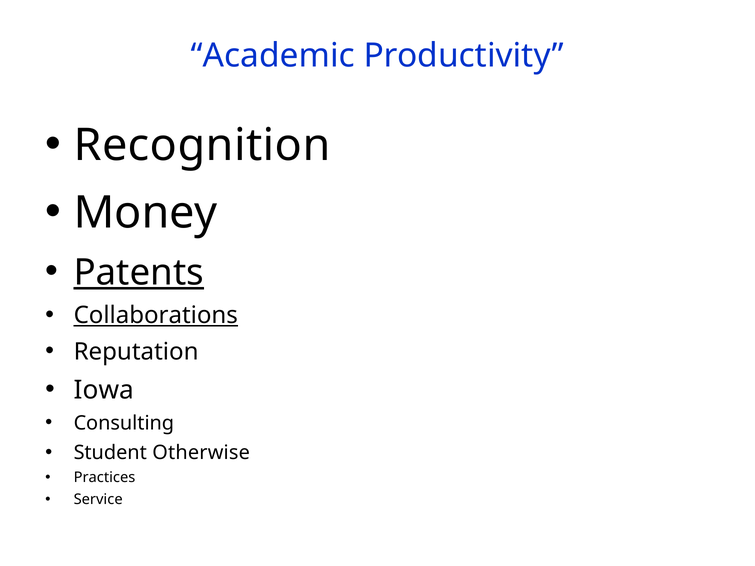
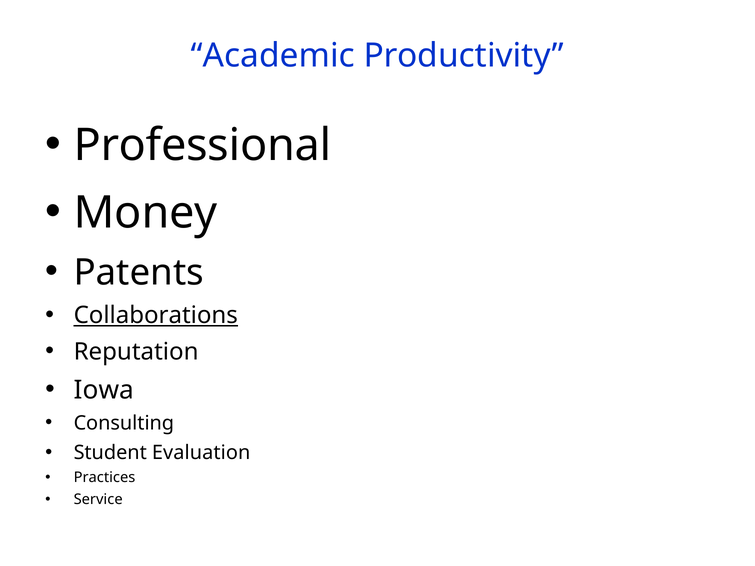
Recognition: Recognition -> Professional
Patents underline: present -> none
Otherwise: Otherwise -> Evaluation
